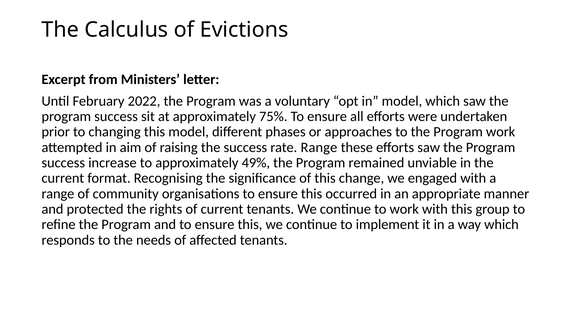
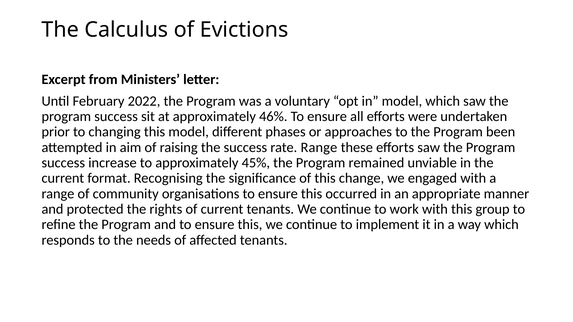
75%: 75% -> 46%
Program work: work -> been
49%: 49% -> 45%
